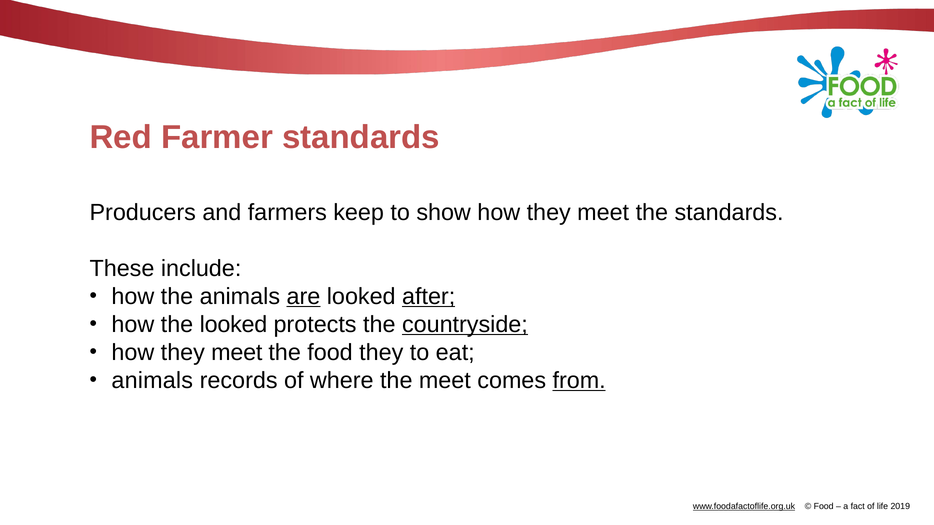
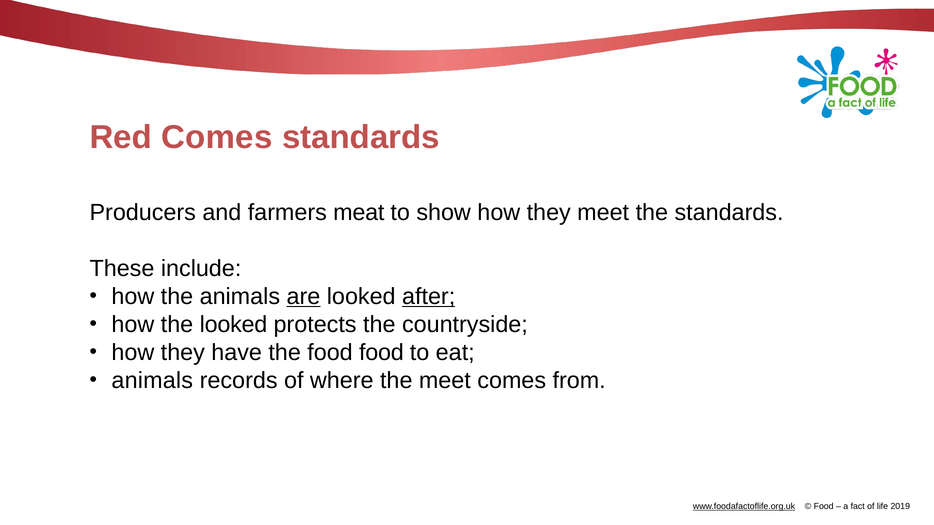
Red Farmer: Farmer -> Comes
keep: keep -> meat
countryside underline: present -> none
meet at (237, 353): meet -> have
food they: they -> food
from underline: present -> none
